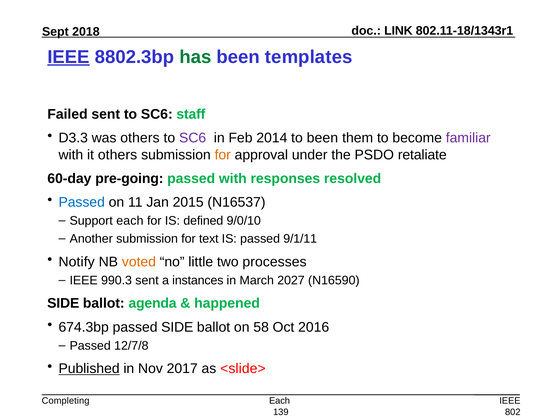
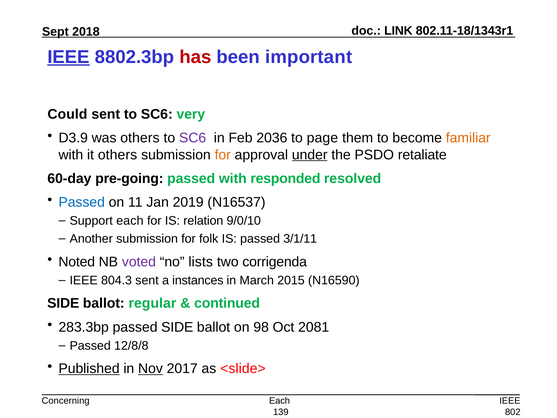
has colour: green -> red
templates: templates -> important
Failed: Failed -> Could
staff: staff -> very
D3.3: D3.3 -> D3.9
2014: 2014 -> 2036
to been: been -> page
familiar colour: purple -> orange
under underline: none -> present
responses: responses -> responded
2015: 2015 -> 2019
defined: defined -> relation
text: text -> folk
9/1/11: 9/1/11 -> 3/1/11
Notify: Notify -> Noted
voted colour: orange -> purple
little: little -> lists
processes: processes -> corrigenda
990.3: 990.3 -> 804.3
2027: 2027 -> 2015
agenda: agenda -> regular
happened: happened -> continued
674.3bp: 674.3bp -> 283.3bp
58: 58 -> 98
2016: 2016 -> 2081
12/7/8: 12/7/8 -> 12/8/8
Nov underline: none -> present
Completing: Completing -> Concerning
